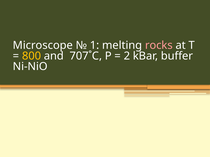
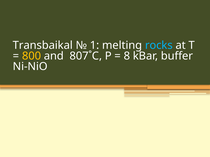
Microscope: Microscope -> Transbaikal
rocks colour: pink -> light blue
707˚С: 707˚С -> 807˚С
2: 2 -> 8
